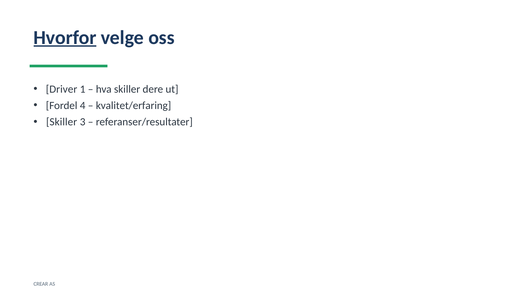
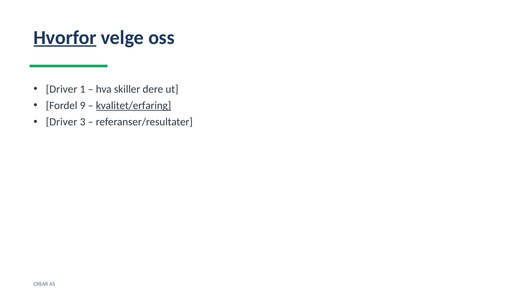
4: 4 -> 9
kvalitet/erfaring underline: none -> present
Skiller at (62, 122): Skiller -> Driver
